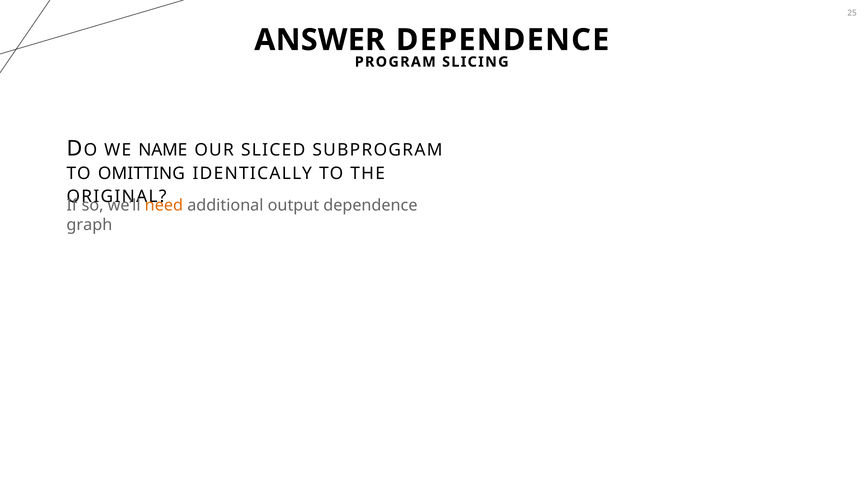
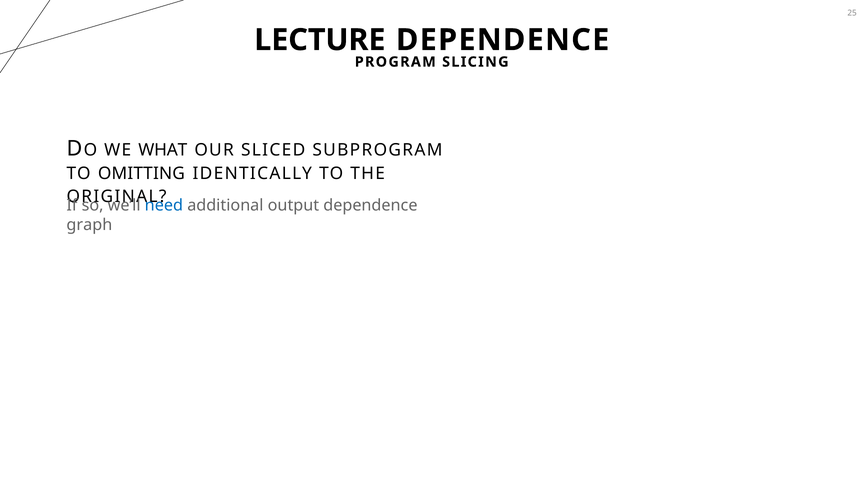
ANSWER: ANSWER -> LECTURE
NAME: NAME -> WHAT
need colour: orange -> blue
